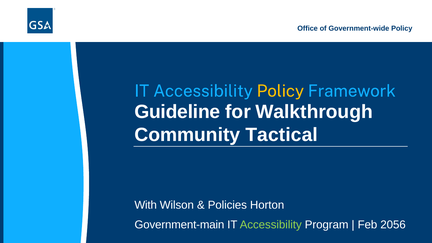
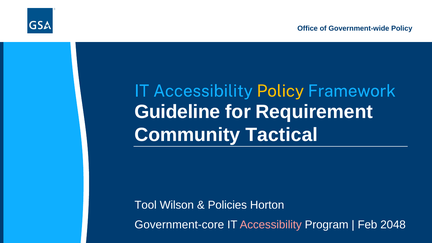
Walkthrough: Walkthrough -> Requirement
With: With -> Tool
Government-main: Government-main -> Government-core
Accessibility at (271, 225) colour: light green -> pink
2056: 2056 -> 2048
